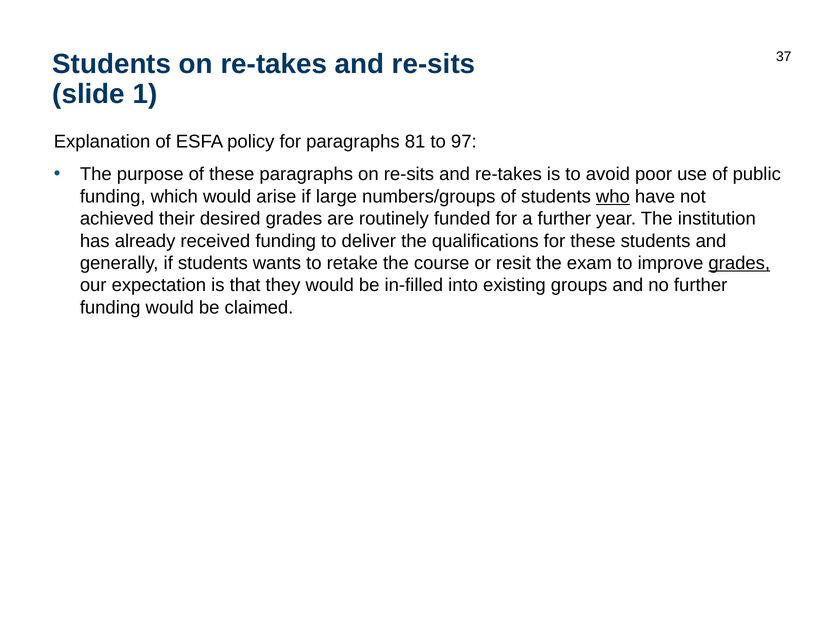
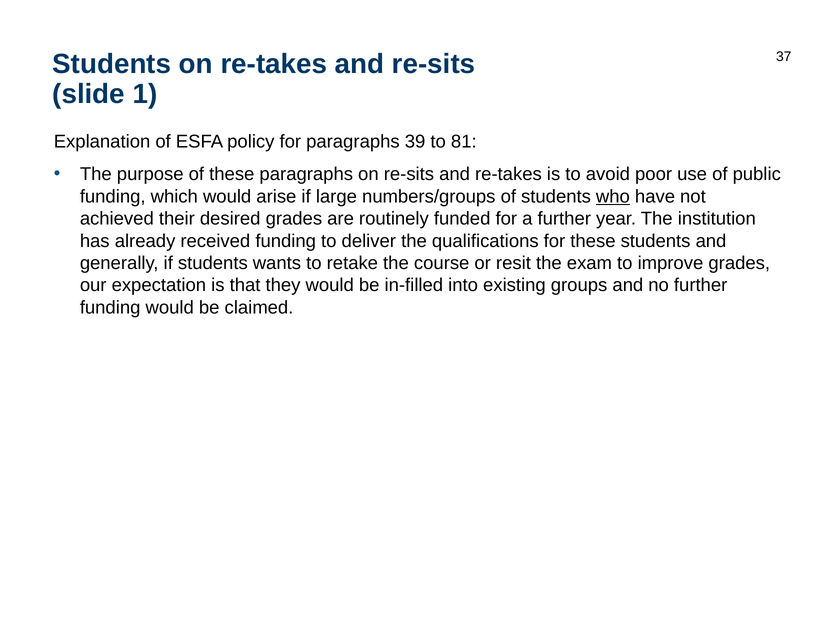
81: 81 -> 39
97: 97 -> 81
grades at (739, 263) underline: present -> none
